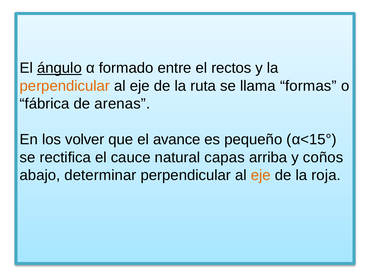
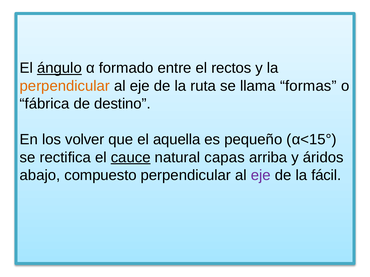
arenas: arenas -> destino
avance: avance -> aquella
cauce underline: none -> present
coños: coños -> áridos
determinar: determinar -> compuesto
eje at (261, 176) colour: orange -> purple
roja: roja -> fácil
